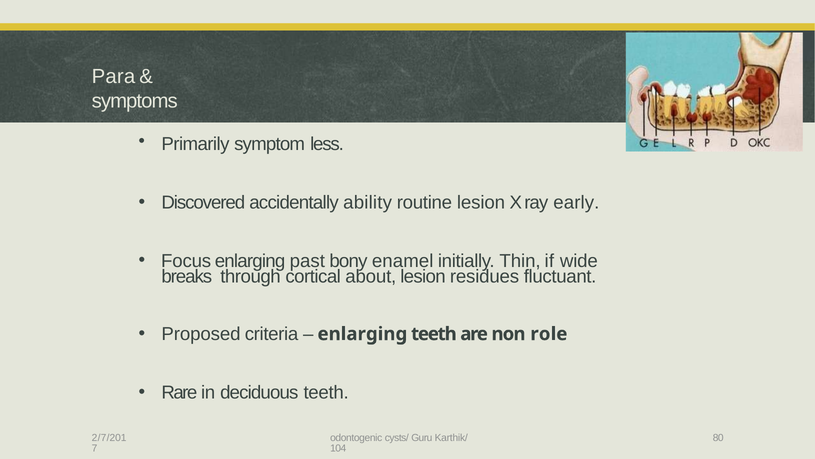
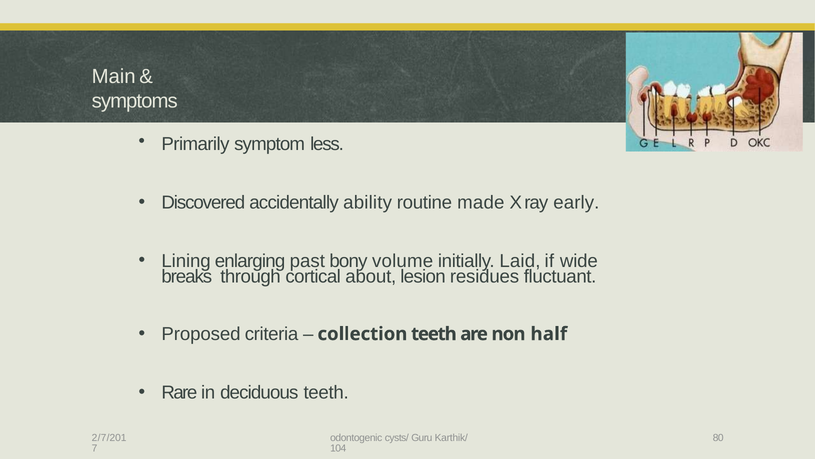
Para: Para -> Main
routine lesion: lesion -> made
Focus: Focus -> Lining
enamel: enamel -> volume
Thin: Thin -> Laid
enlarging at (362, 334): enlarging -> collection
role: role -> half
